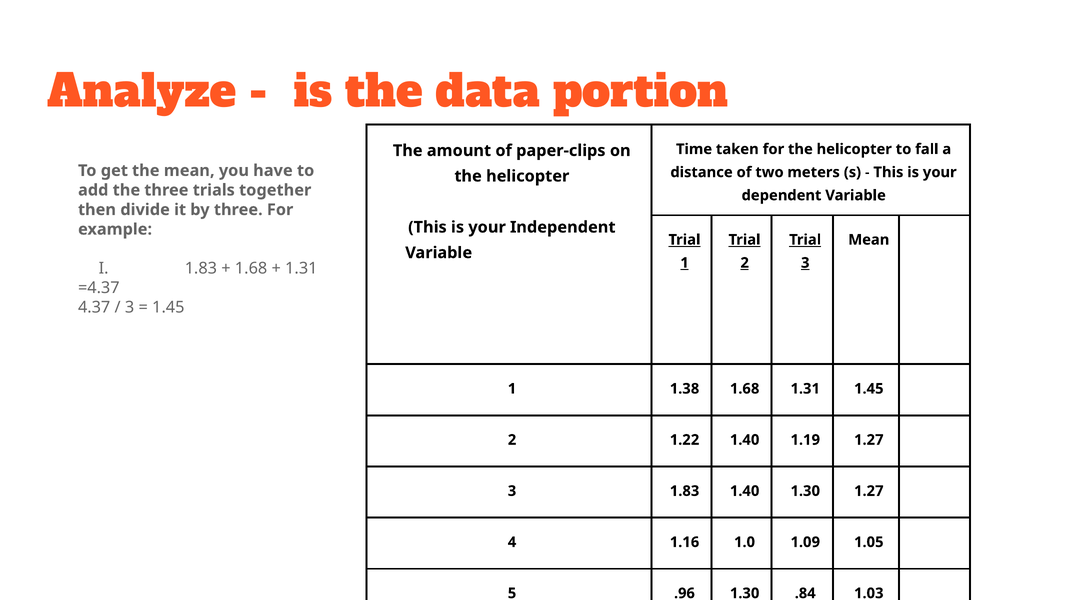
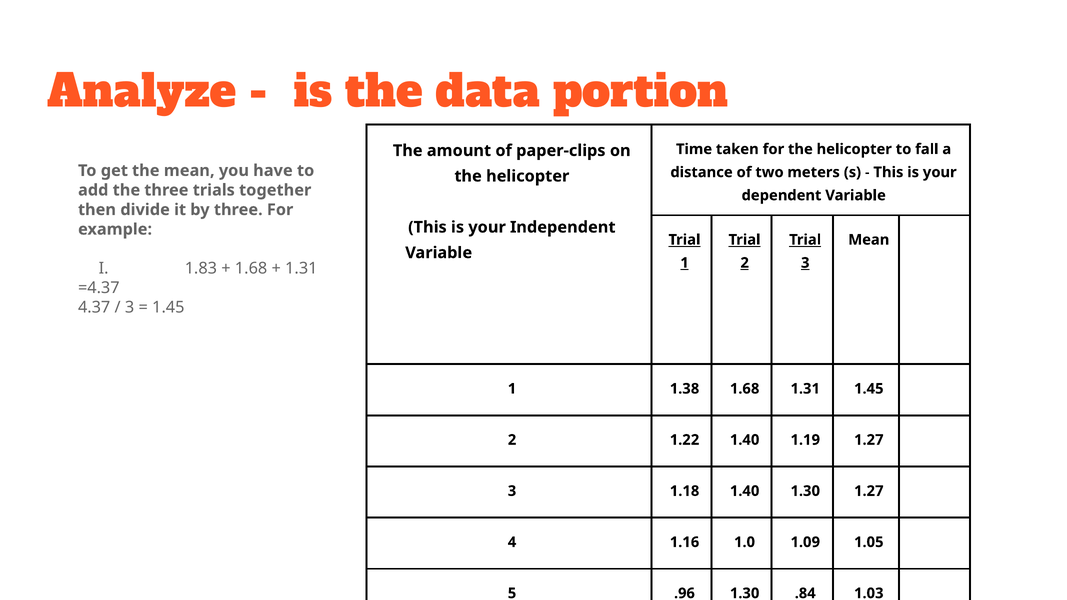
3 1.83: 1.83 -> 1.18
